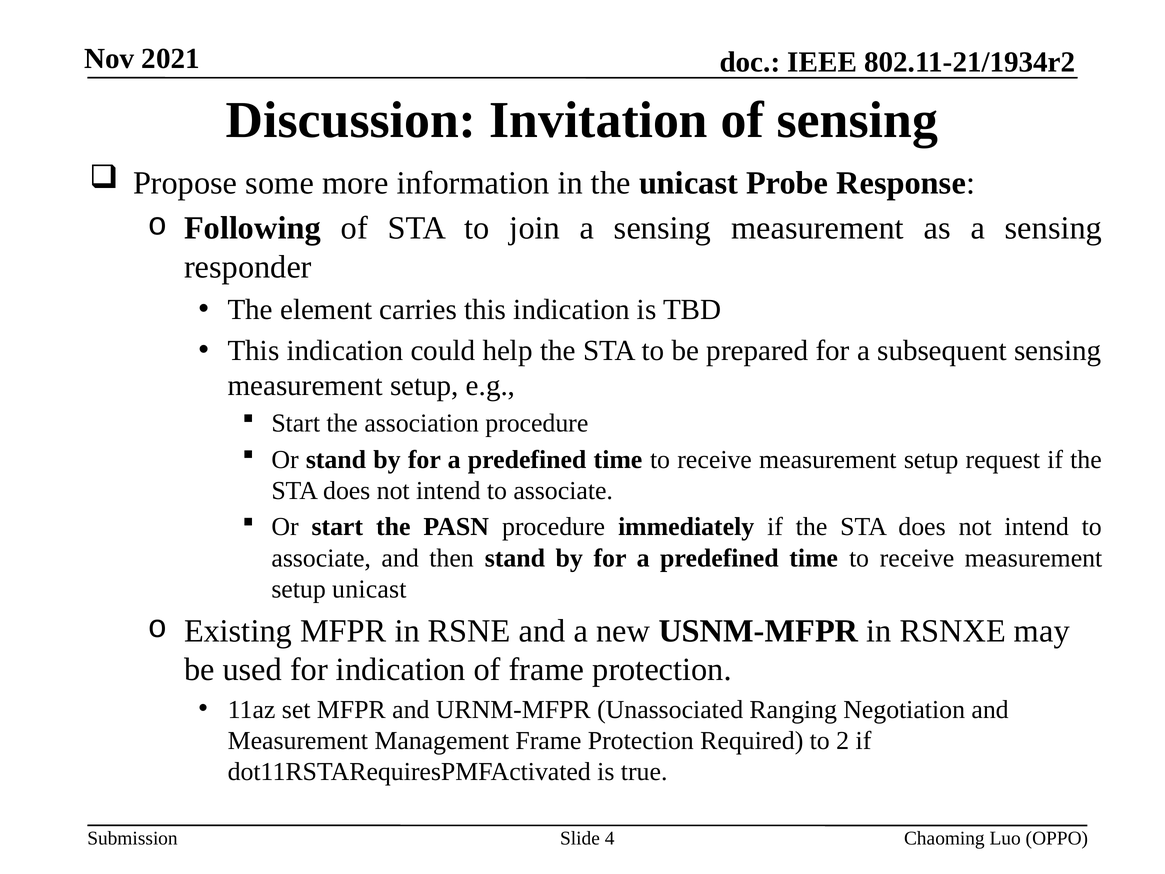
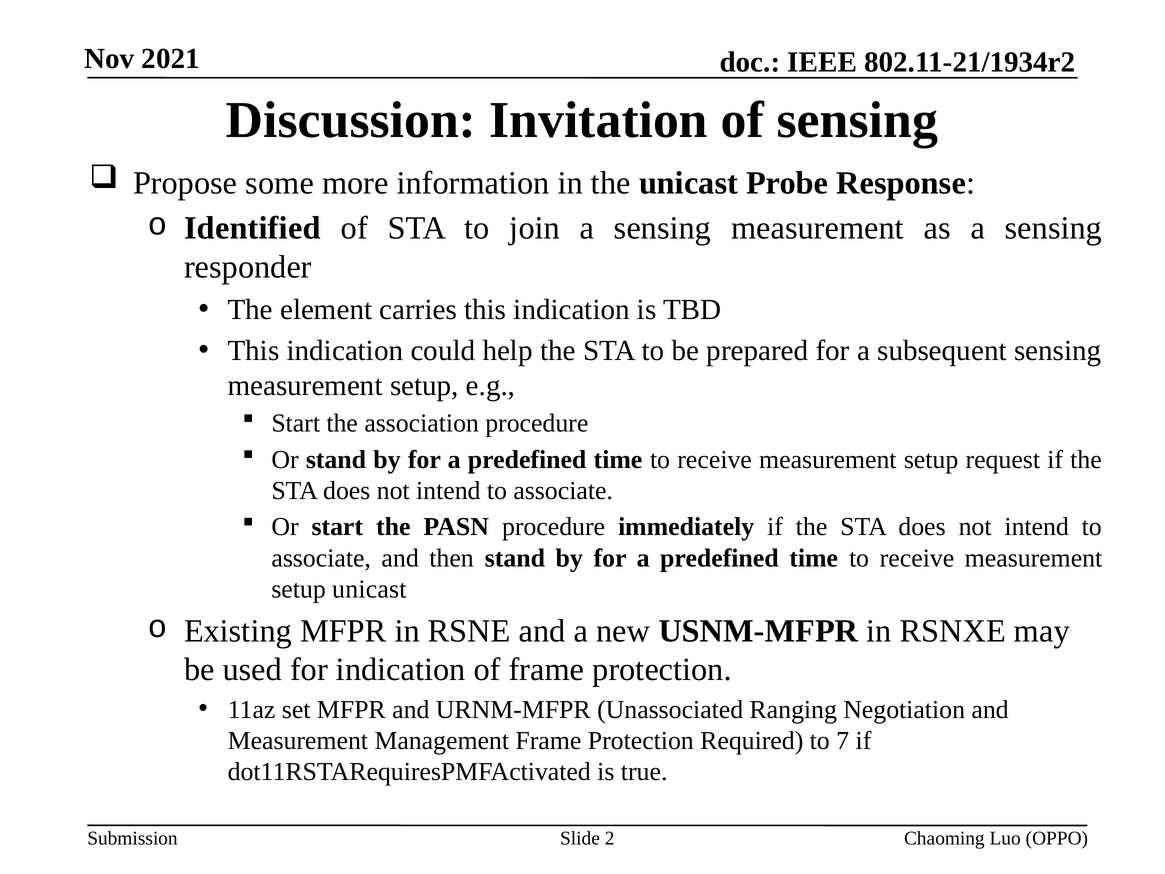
Following: Following -> Identified
2: 2 -> 7
4: 4 -> 2
